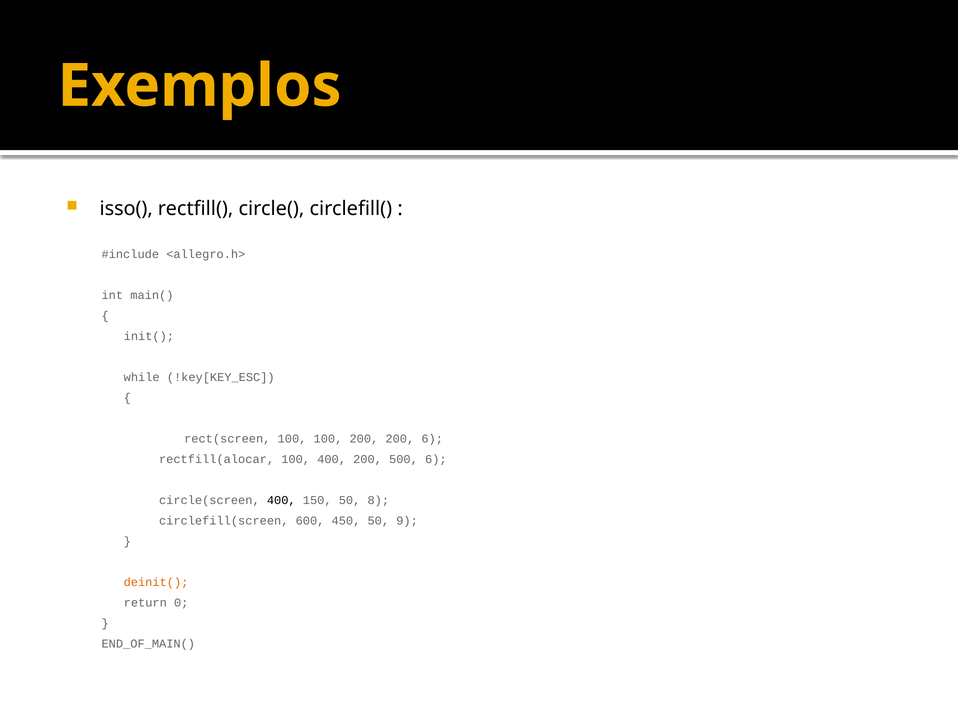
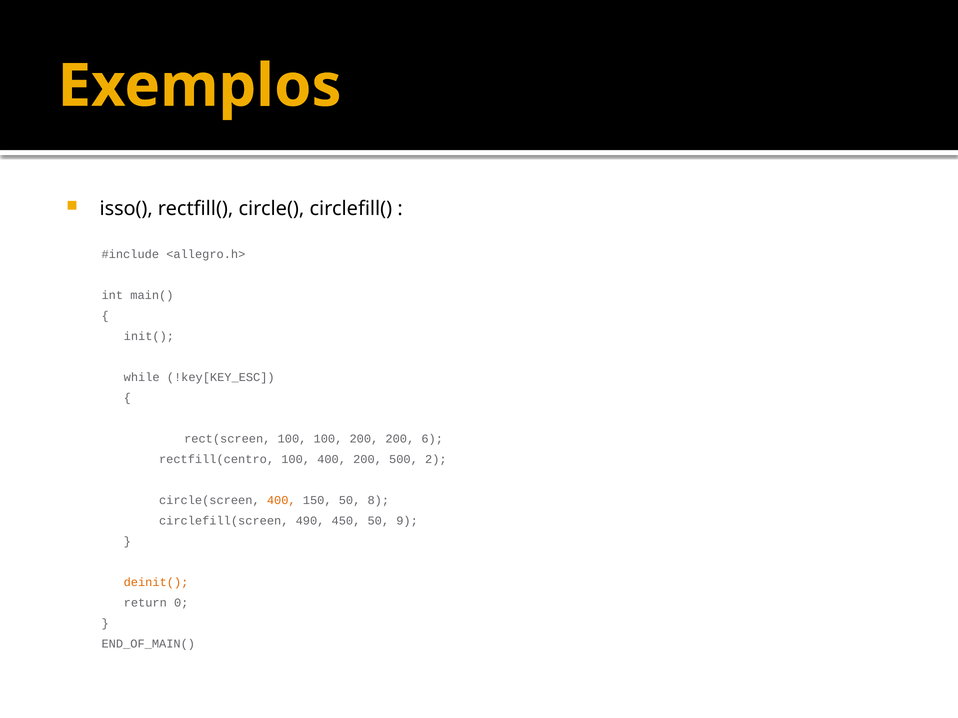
rectfill(alocar: rectfill(alocar -> rectfill(centro
500 6: 6 -> 2
400 at (281, 501) colour: black -> orange
600: 600 -> 490
